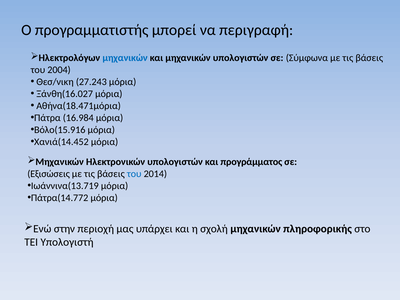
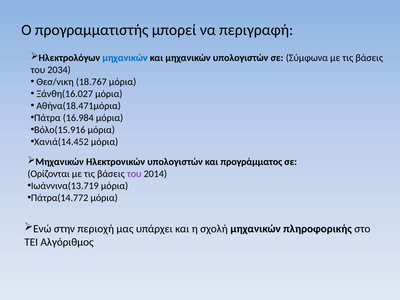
2004: 2004 -> 2034
27.243: 27.243 -> 18.767
Εξισώσεις: Εξισώσεις -> Ορίζονται
του at (134, 174) colour: blue -> purple
Υπολογιστή: Υπολογιστή -> Αλγόριθμος
